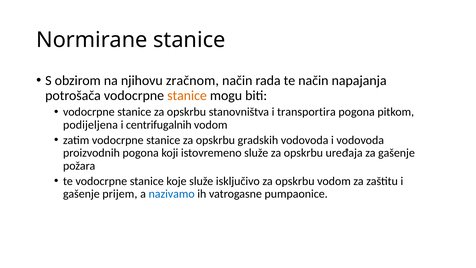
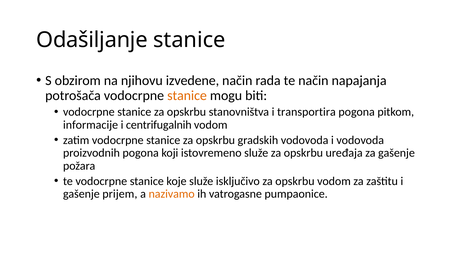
Normirane: Normirane -> Odašiljanje
zračnom: zračnom -> izvedene
podijeljena: podijeljena -> informacije
nazivamo colour: blue -> orange
